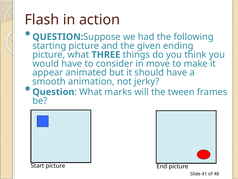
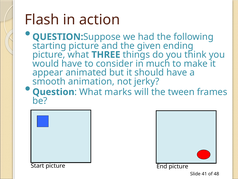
move: move -> much
